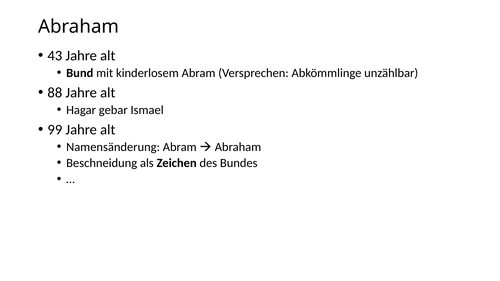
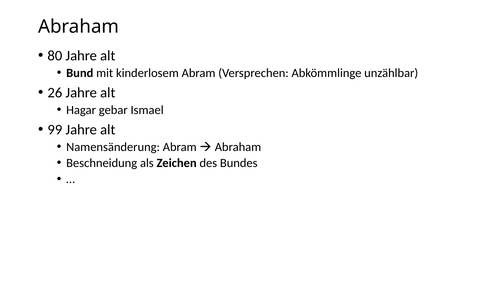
43: 43 -> 80
88: 88 -> 26
